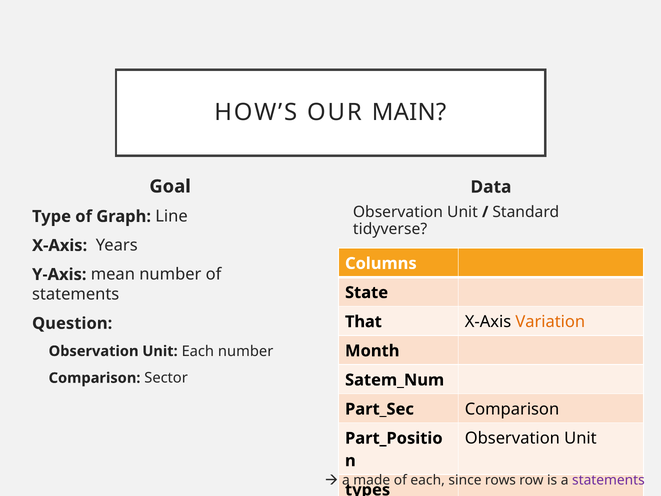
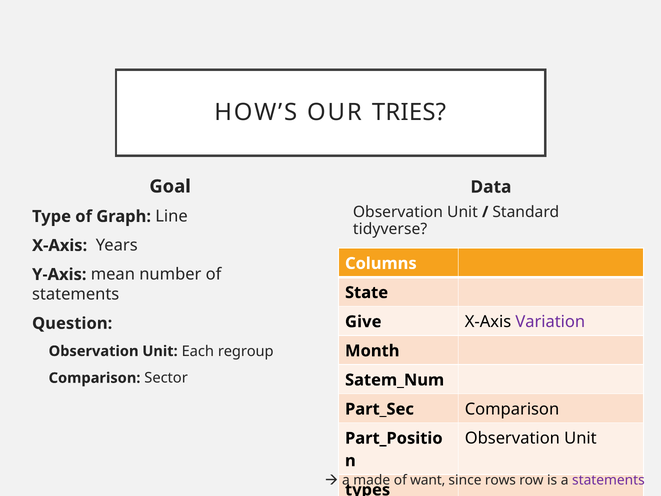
MAIN: MAIN -> TRIES
That: That -> Give
Variation colour: orange -> purple
Each number: number -> regroup
of each: each -> want
